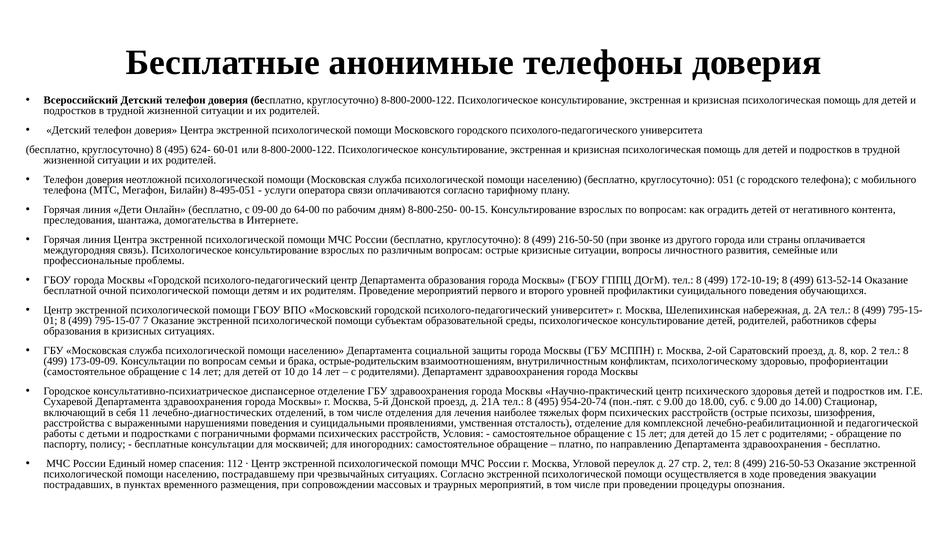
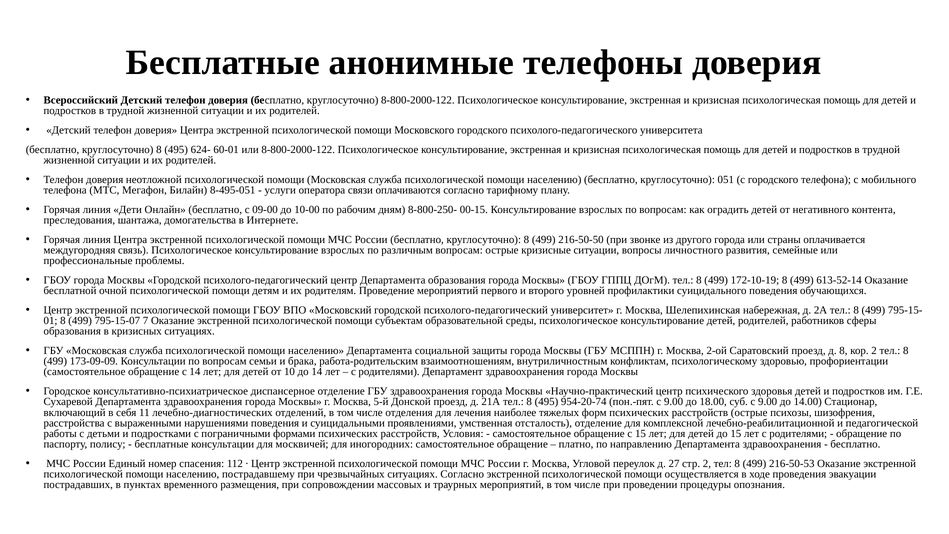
64-00: 64-00 -> 10-00
острые-родительским: острые-родительским -> работа-родительским
